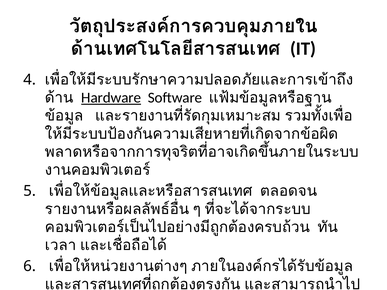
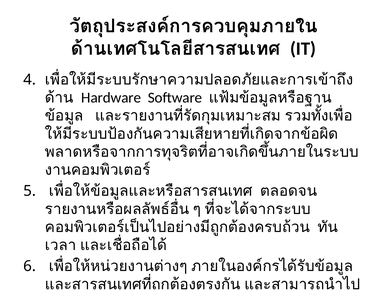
Hardware underline: present -> none
